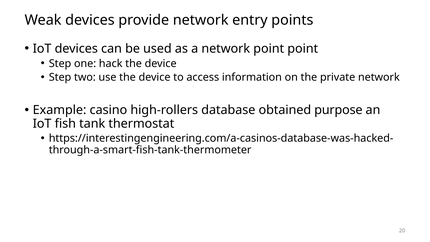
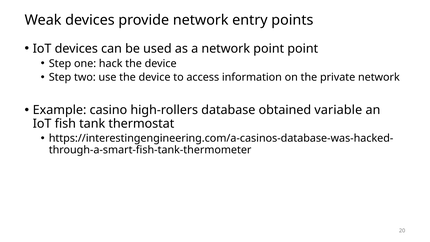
purpose: purpose -> variable
